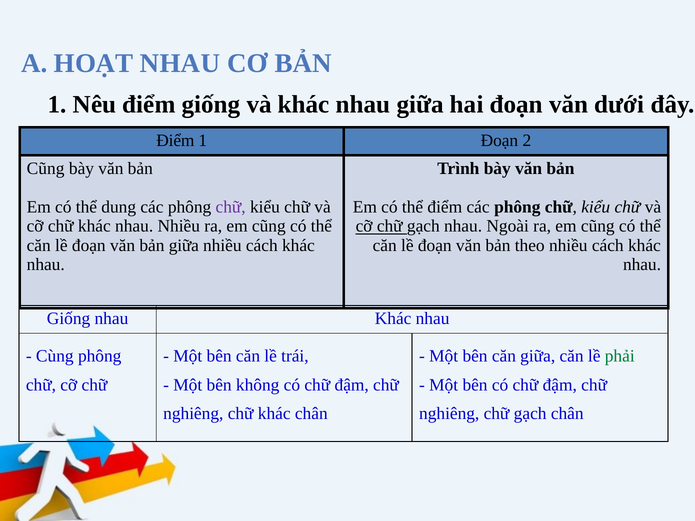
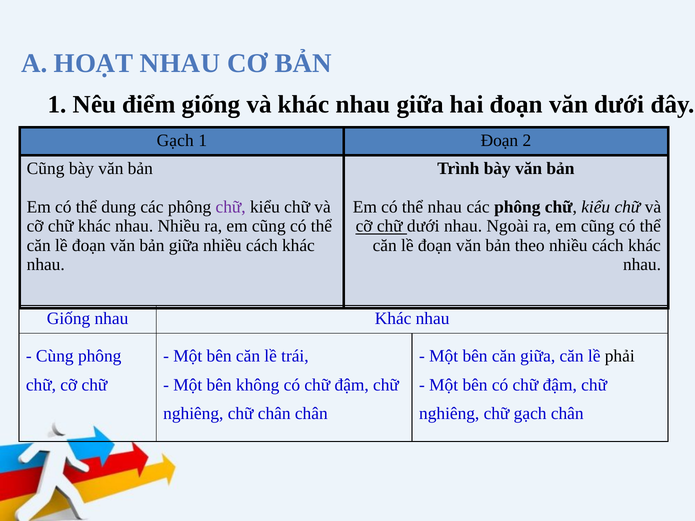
Điểm at (175, 141): Điểm -> Gạch
thể điểm: điểm -> nhau
cỡ chữ gạch: gạch -> dưới
phải colour: green -> black
nghiêng chữ khác: khác -> chân
